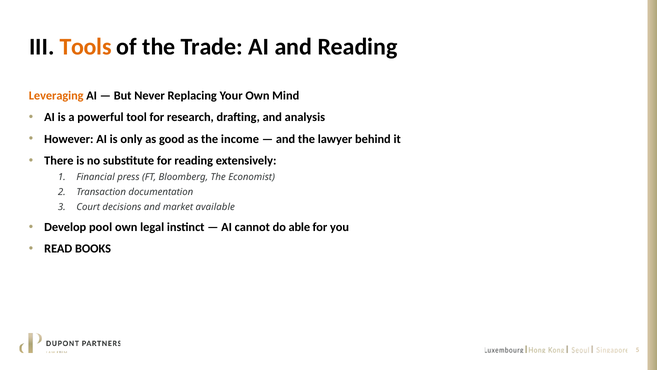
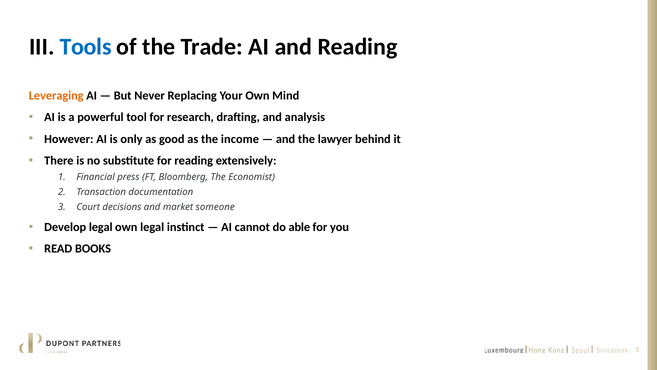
Tools colour: orange -> blue
available: available -> someone
Develop pool: pool -> legal
